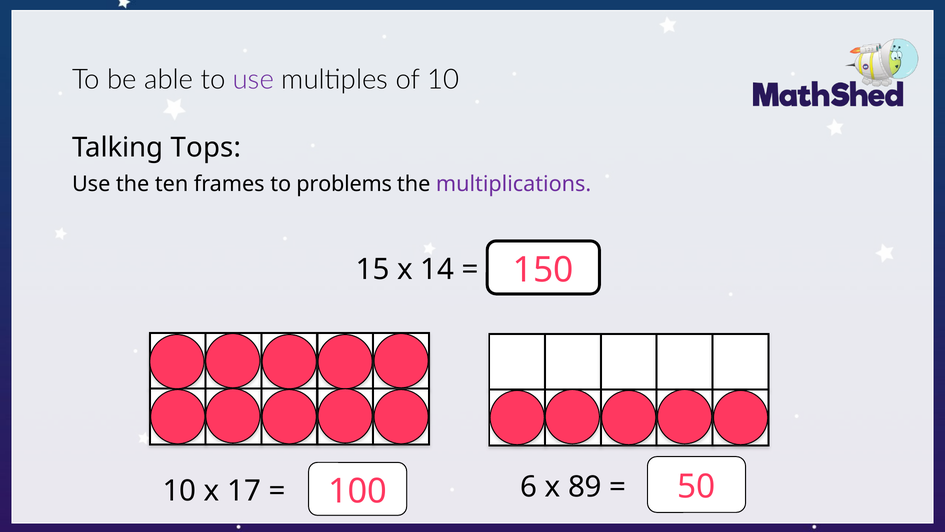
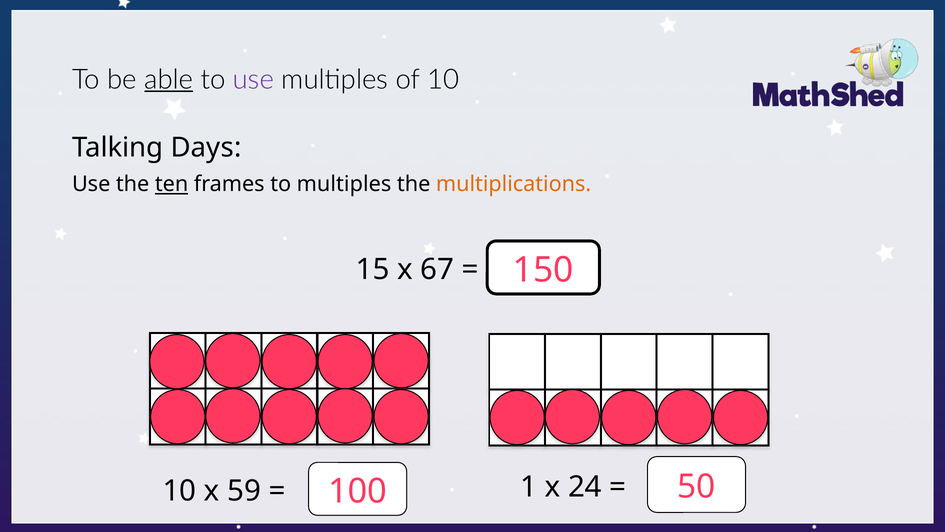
able underline: none -> present
Tops: Tops -> Days
ten underline: none -> present
to problems: problems -> multiples
multiplications colour: purple -> orange
14: 14 -> 67
17: 17 -> 59
6: 6 -> 1
89: 89 -> 24
